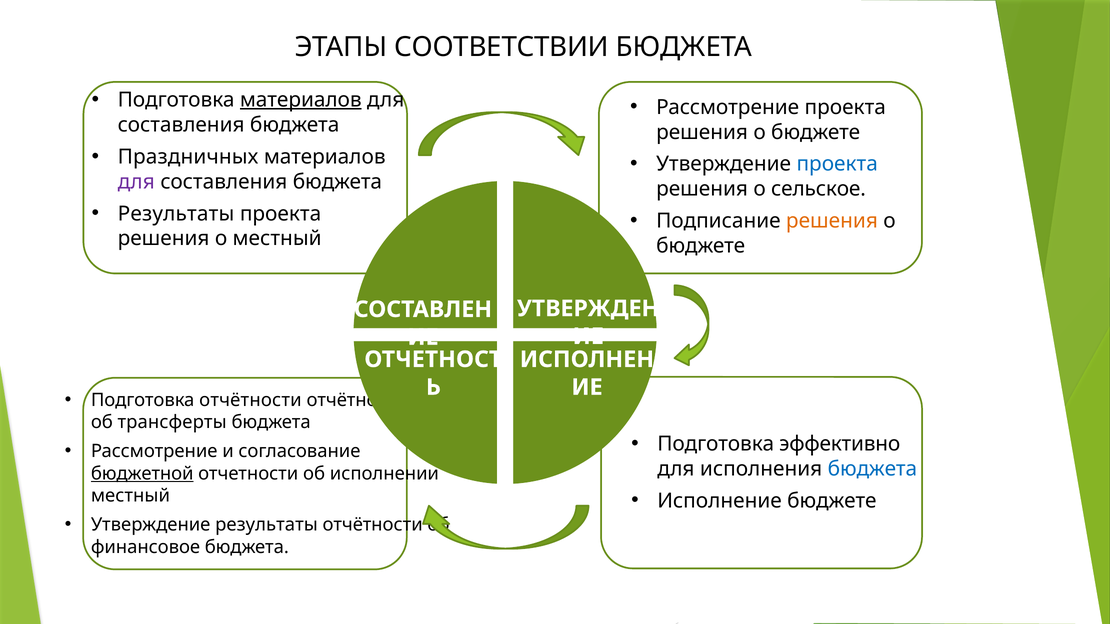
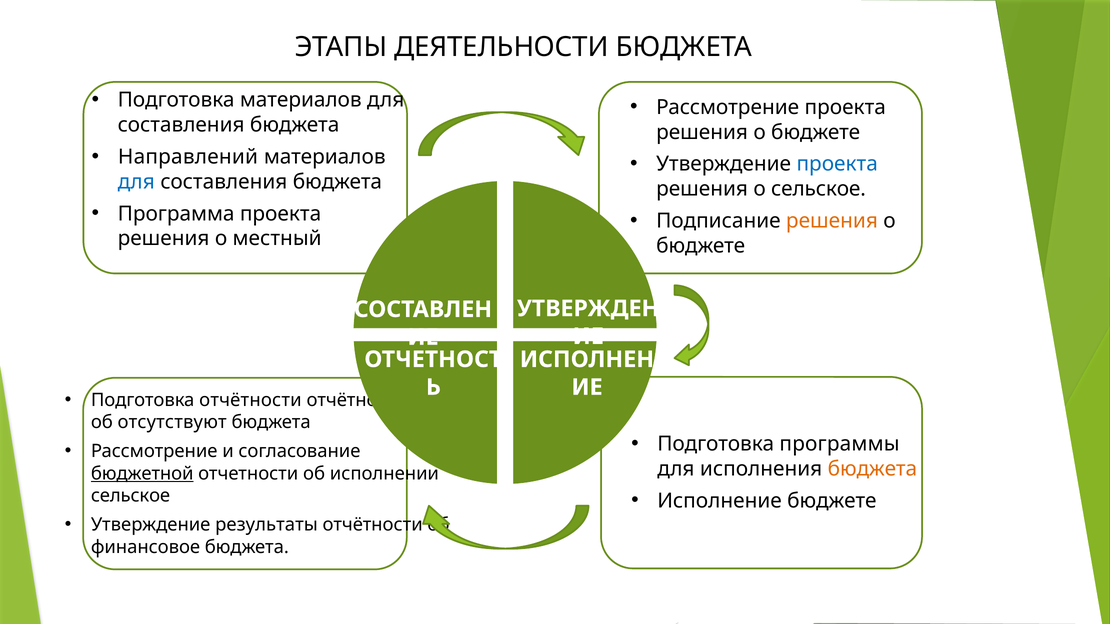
СООТВЕТСТВИИ: СООТВЕТСТВИИ -> ДЕЯТЕЛЬНОСТИ
материалов at (301, 100) underline: present -> none
Праздничных: Праздничных -> Направлений
для at (136, 182) colour: purple -> blue
Результаты at (176, 214): Результаты -> Программа
трансферты: трансферты -> отсутствуют
эффективно: эффективно -> программы
бюджета at (872, 469) colour: blue -> orange
местный at (130, 496): местный -> сельское
